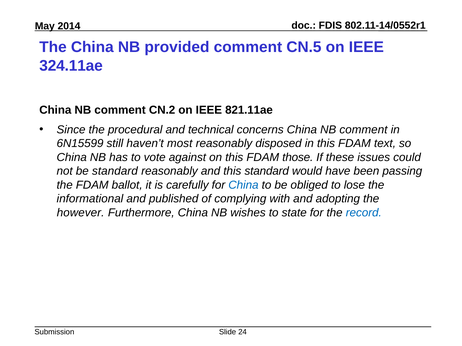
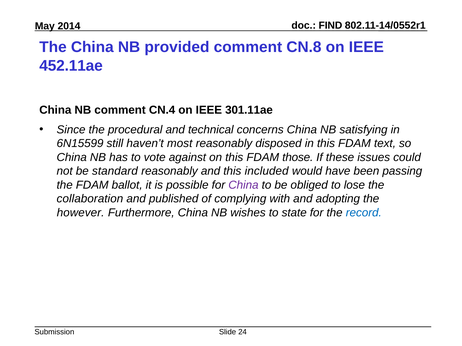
FDIS: FDIS -> FIND
CN.5: CN.5 -> CN.8
324.11ae: 324.11ae -> 452.11ae
CN.2: CN.2 -> CN.4
821.11ae: 821.11ae -> 301.11ae
concerns China NB comment: comment -> satisfying
this standard: standard -> included
carefully: carefully -> possible
China at (243, 185) colour: blue -> purple
informational: informational -> collaboration
